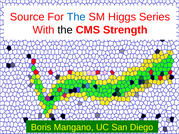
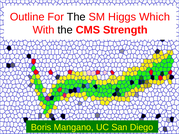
Source: Source -> Outline
The at (76, 17) colour: blue -> black
Series: Series -> Which
